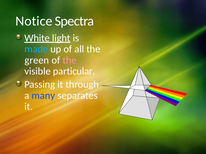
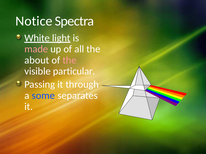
made colour: light blue -> pink
green: green -> about
many: many -> some
